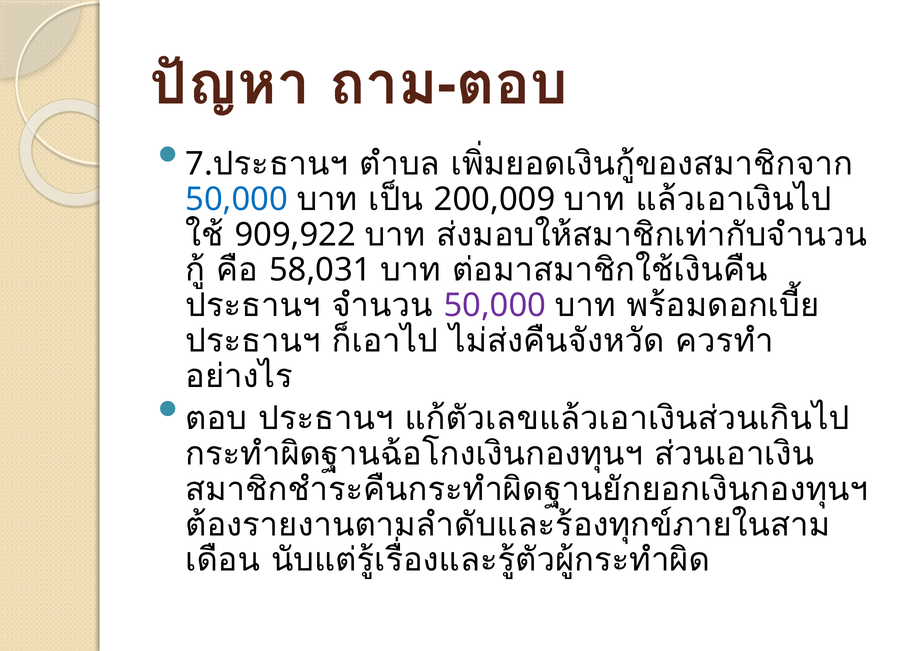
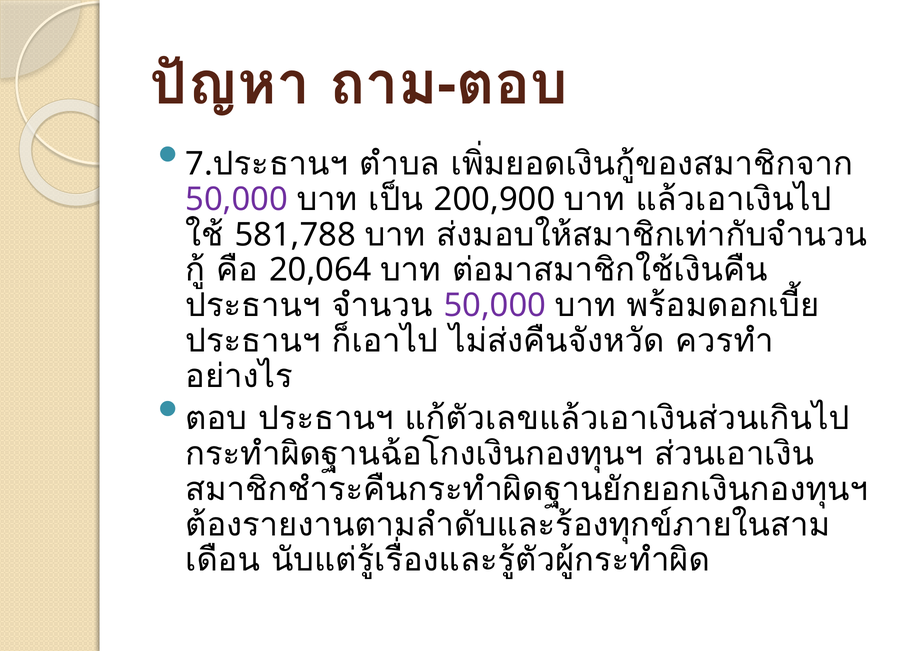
50,000 at (237, 199) colour: blue -> purple
200,009: 200,009 -> 200,900
909,922: 909,922 -> 581,788
58,031: 58,031 -> 20,064
